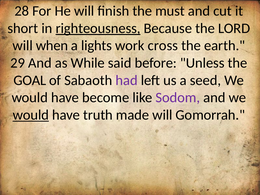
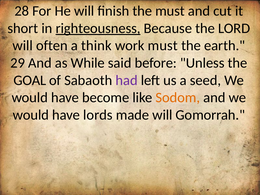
when: when -> often
lights: lights -> think
work cross: cross -> must
Sodom colour: purple -> orange
would at (31, 115) underline: present -> none
truth: truth -> lords
